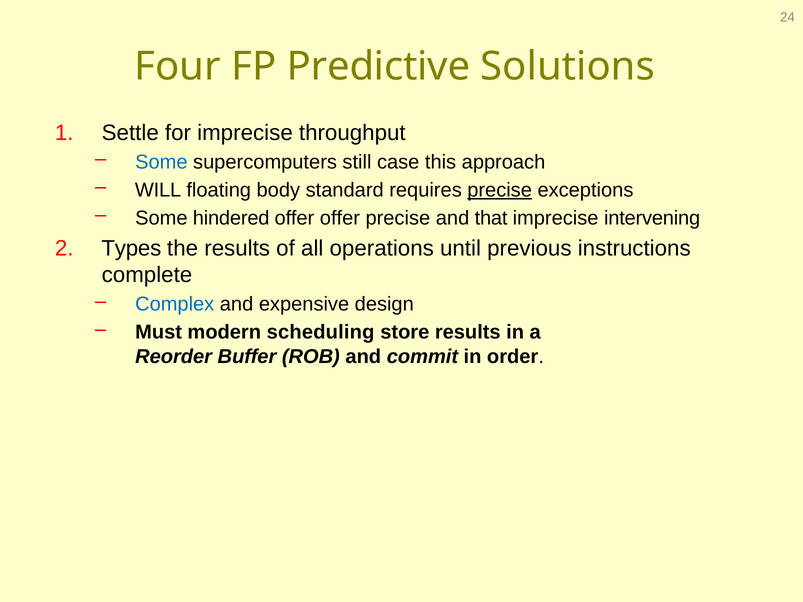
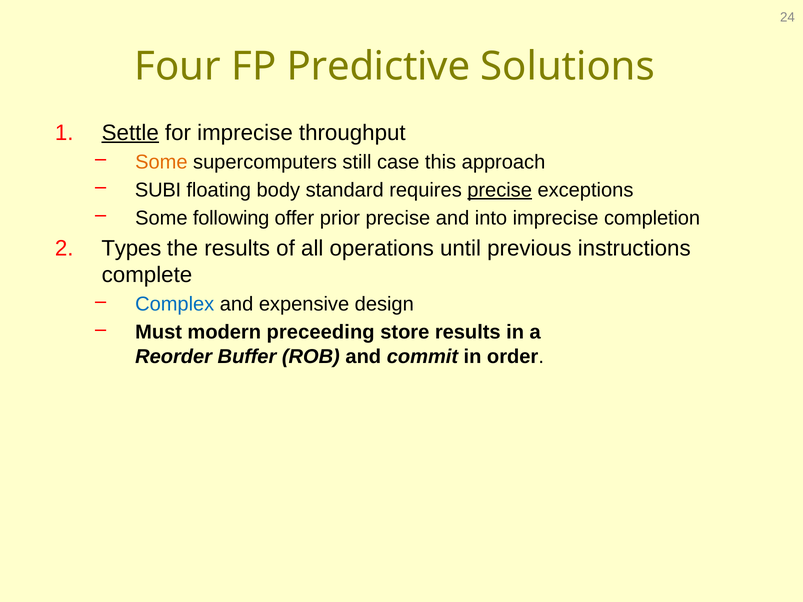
Settle underline: none -> present
Some at (161, 162) colour: blue -> orange
WILL: WILL -> SUBI
hindered: hindered -> following
offer offer: offer -> prior
that: that -> into
intervening: intervening -> completion
scheduling: scheduling -> preceeding
